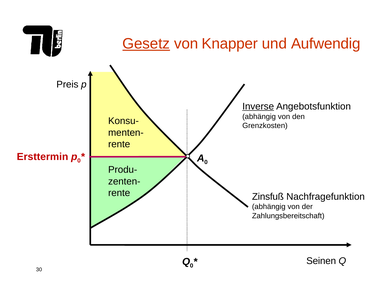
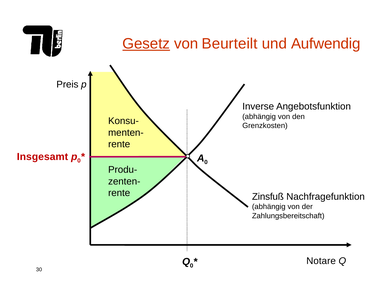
Knapper: Knapper -> Beurteilt
Inverse underline: present -> none
Ersttermin: Ersttermin -> Insgesamt
Seinen: Seinen -> Notare
